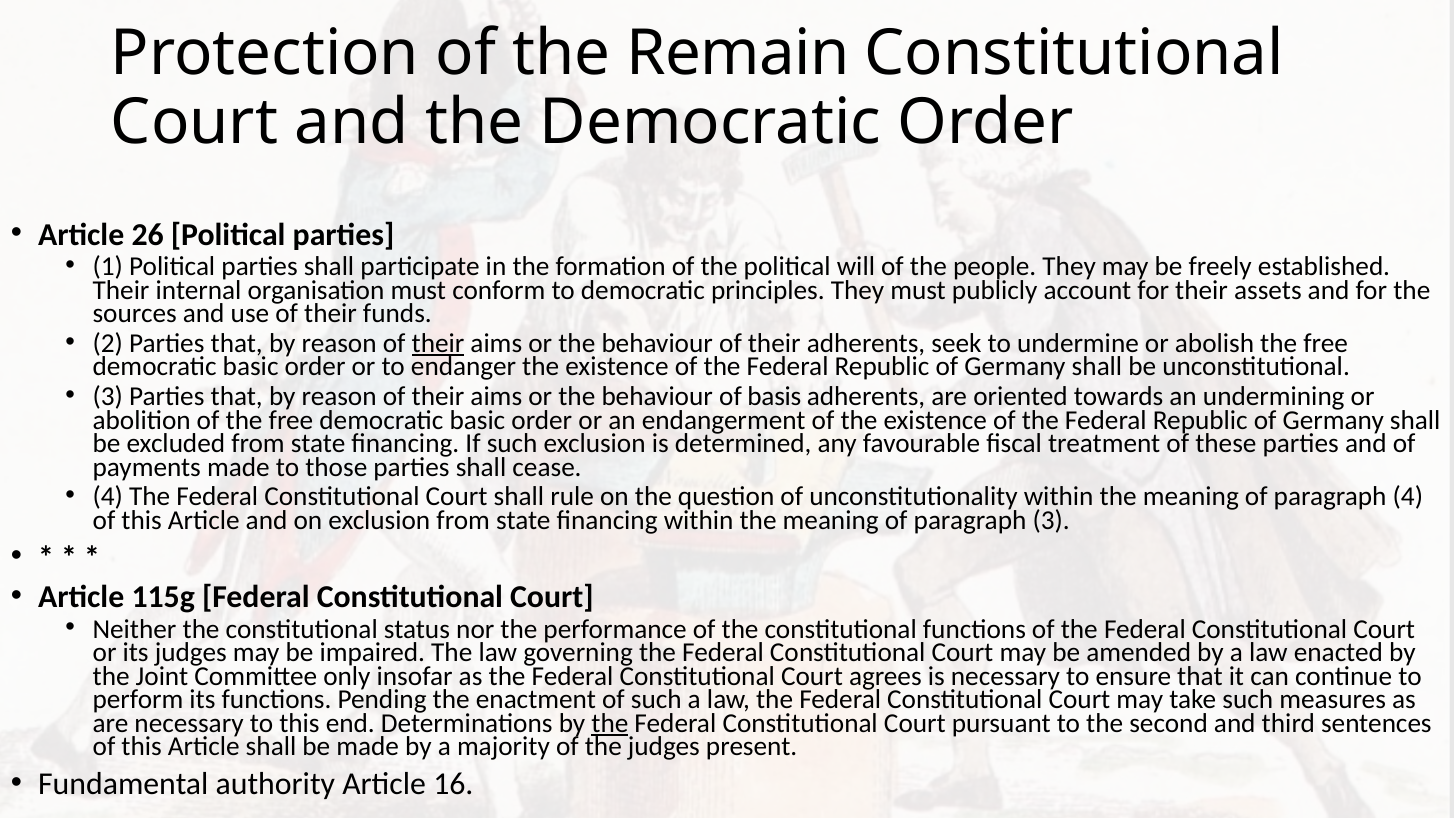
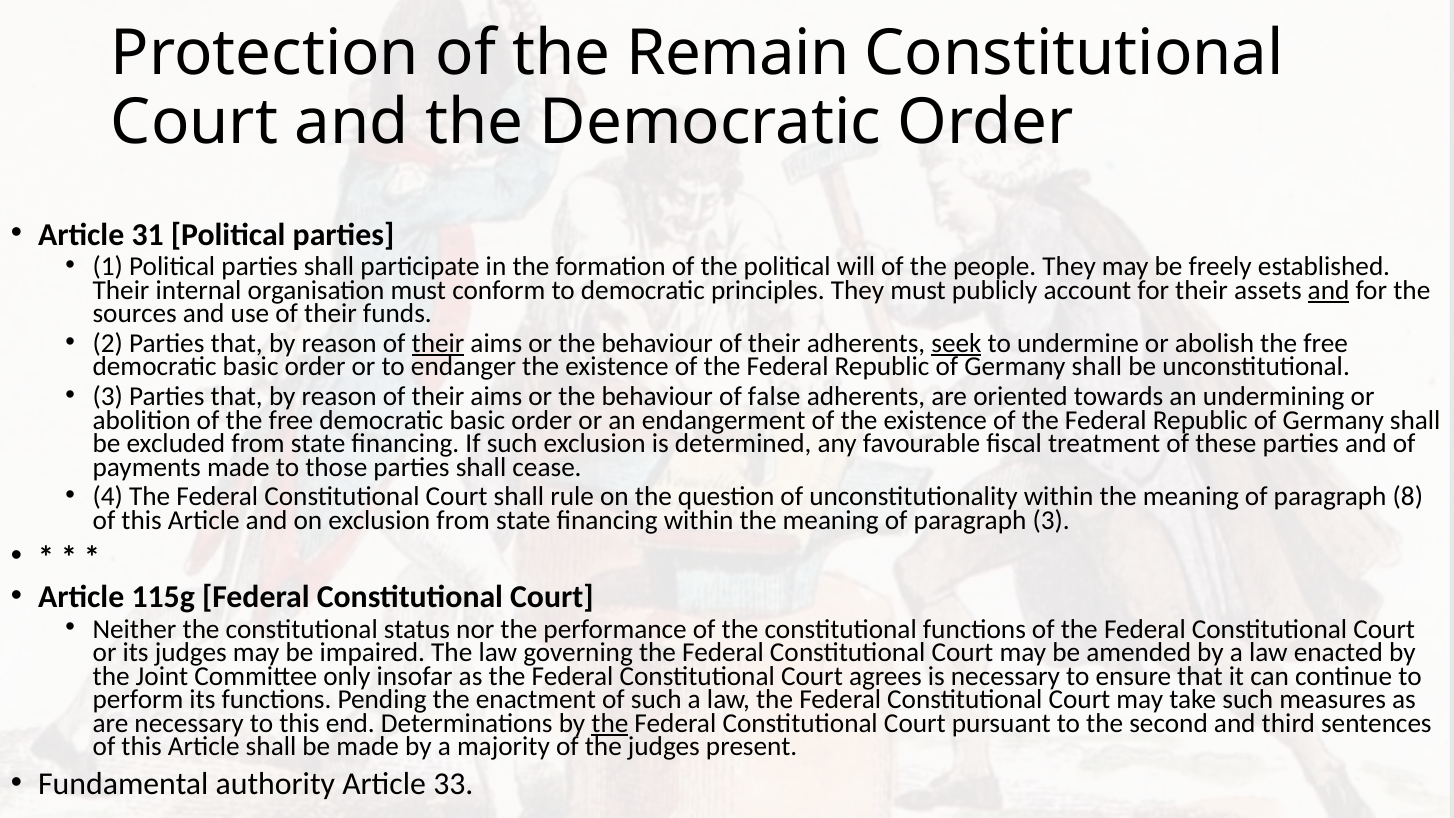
26: 26 -> 31
and at (1329, 290) underline: none -> present
seek underline: none -> present
basis: basis -> false
paragraph 4: 4 -> 8
16: 16 -> 33
